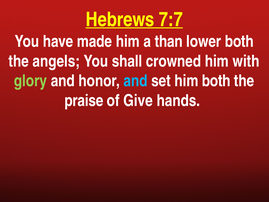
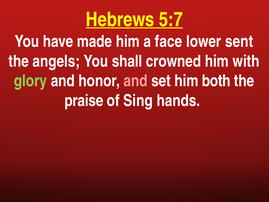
7:7: 7:7 -> 5:7
than: than -> face
lower both: both -> sent
and at (136, 81) colour: light blue -> pink
Give: Give -> Sing
